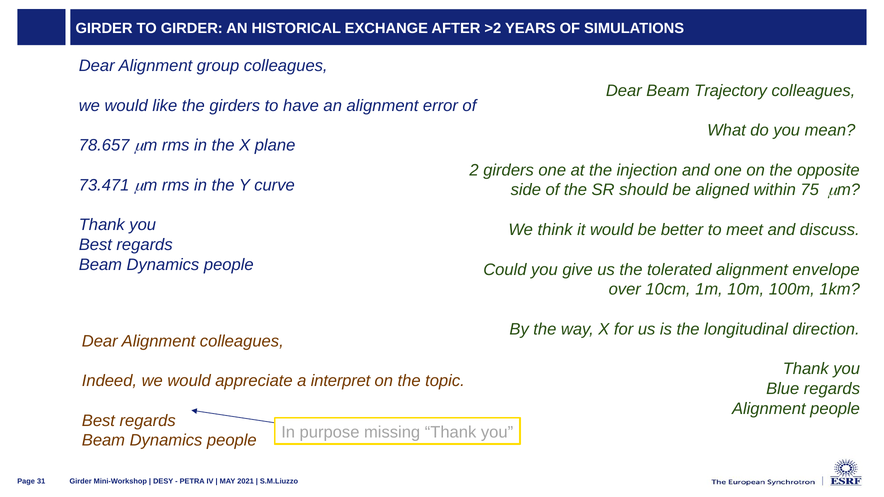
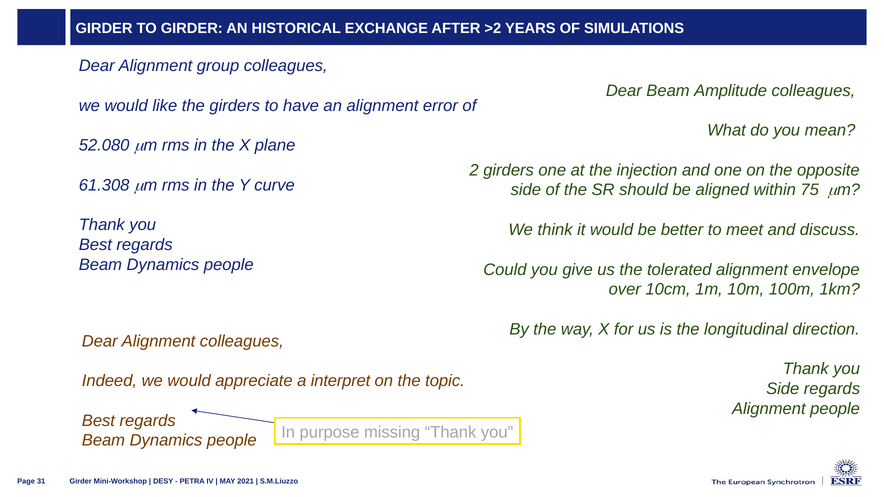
Trajectory: Trajectory -> Amplitude
78.657: 78.657 -> 52.080
73.471: 73.471 -> 61.308
Blue at (783, 389): Blue -> Side
